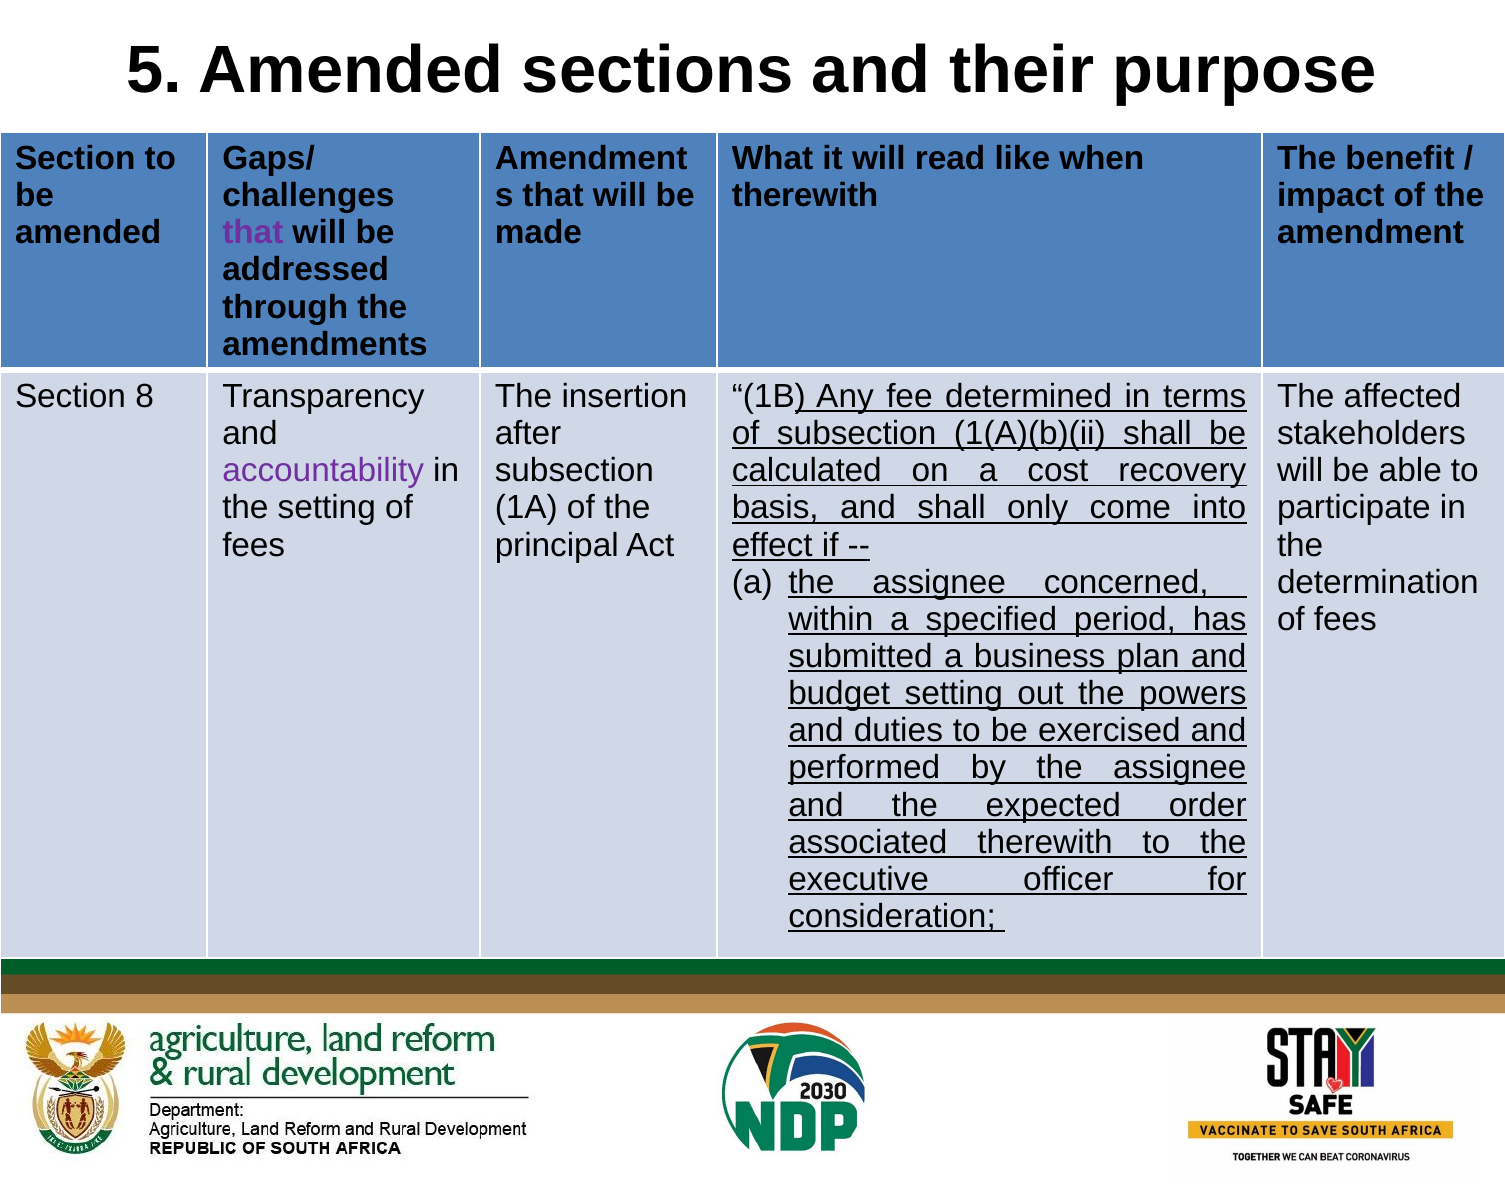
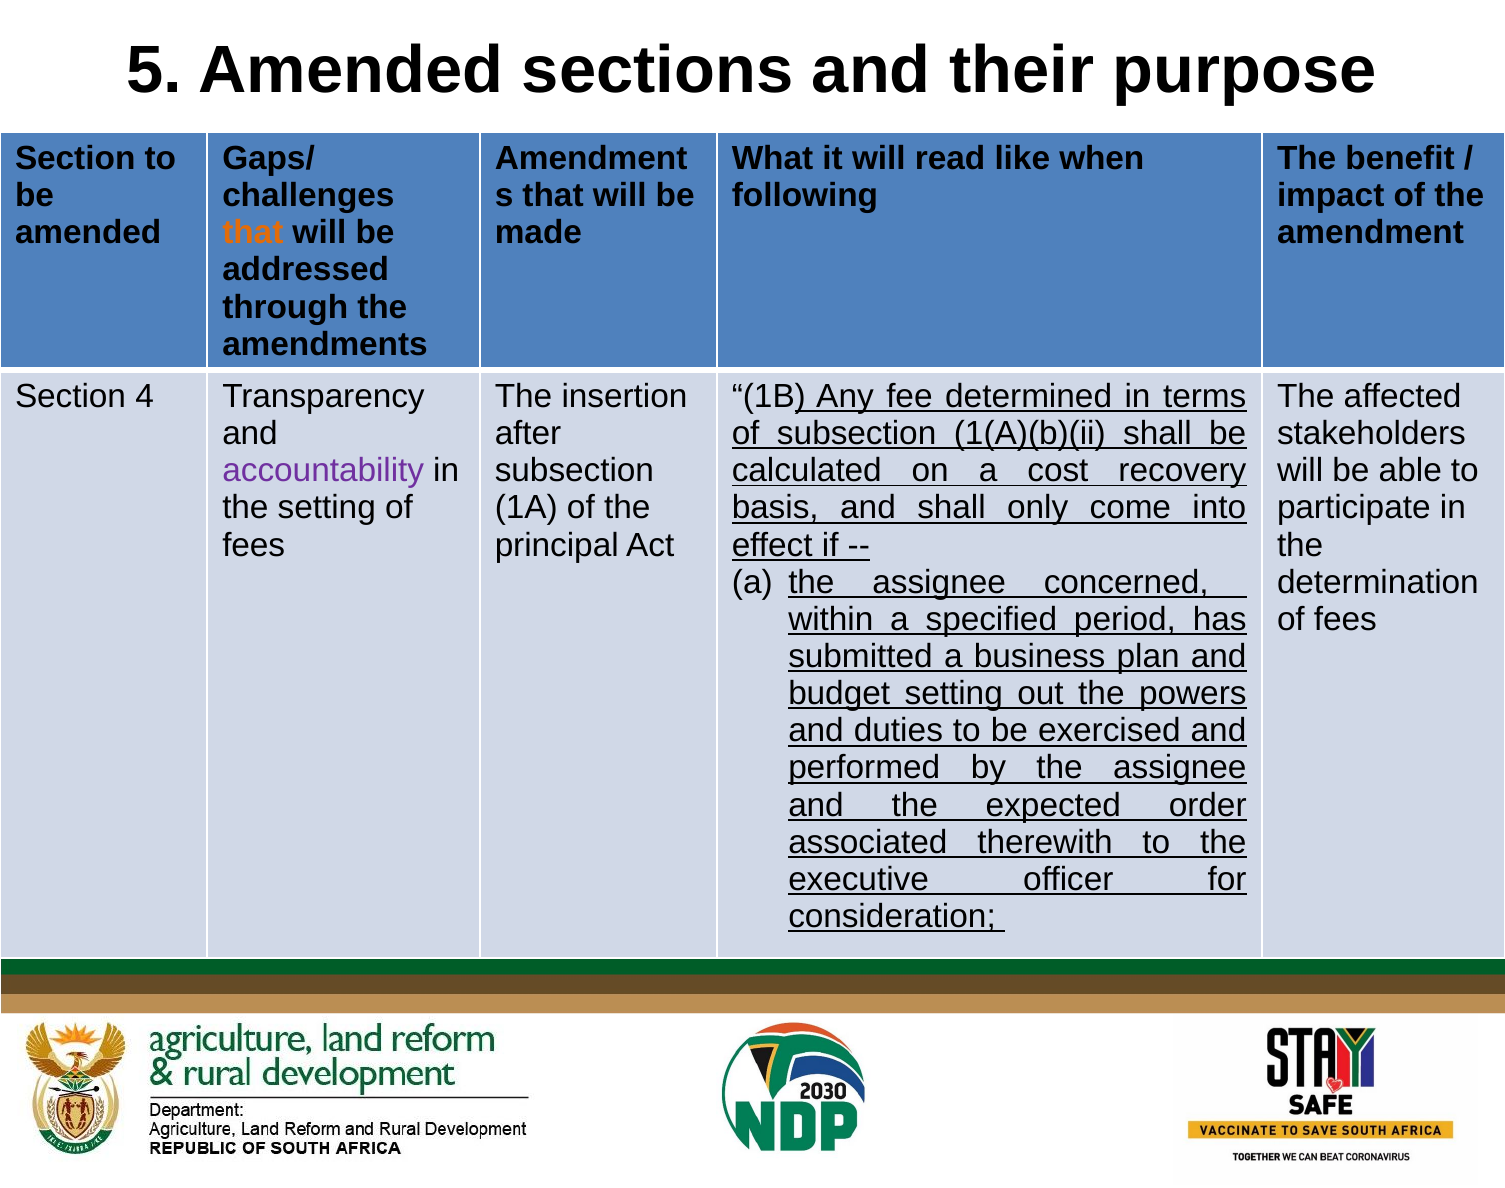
therewith at (805, 196): therewith -> following
that at (253, 233) colour: purple -> orange
8: 8 -> 4
